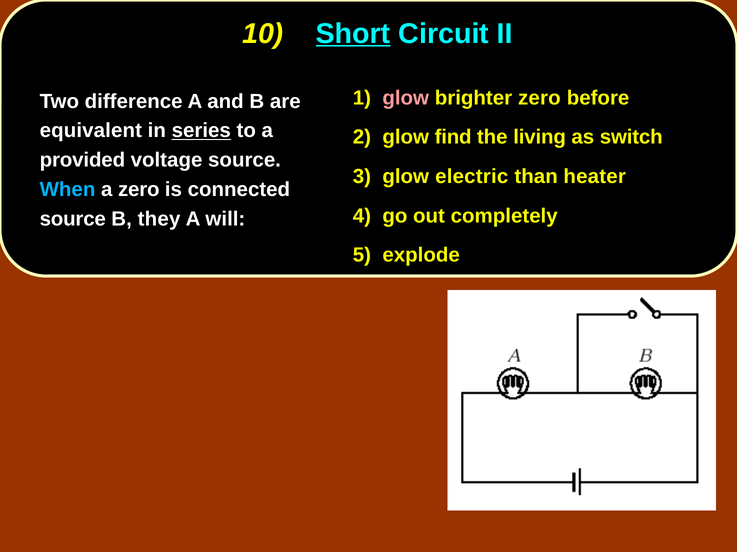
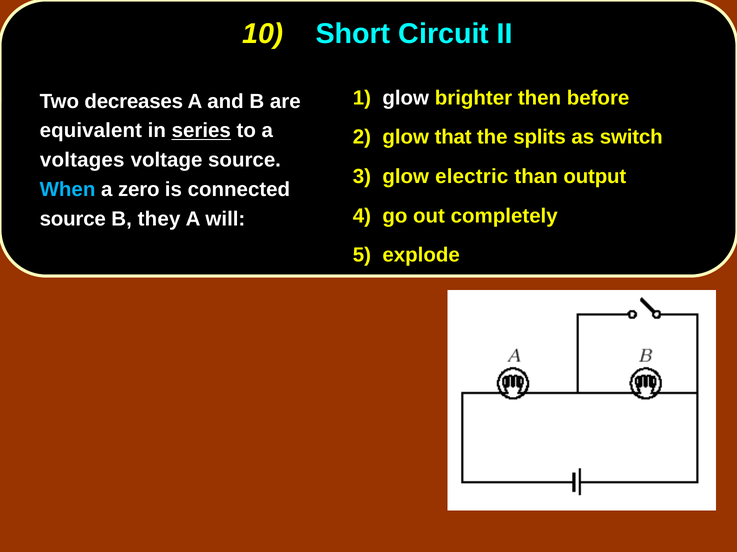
Short underline: present -> none
glow at (406, 98) colour: pink -> white
brighter zero: zero -> then
difference: difference -> decreases
find: find -> that
living: living -> splits
provided: provided -> voltages
heater: heater -> output
